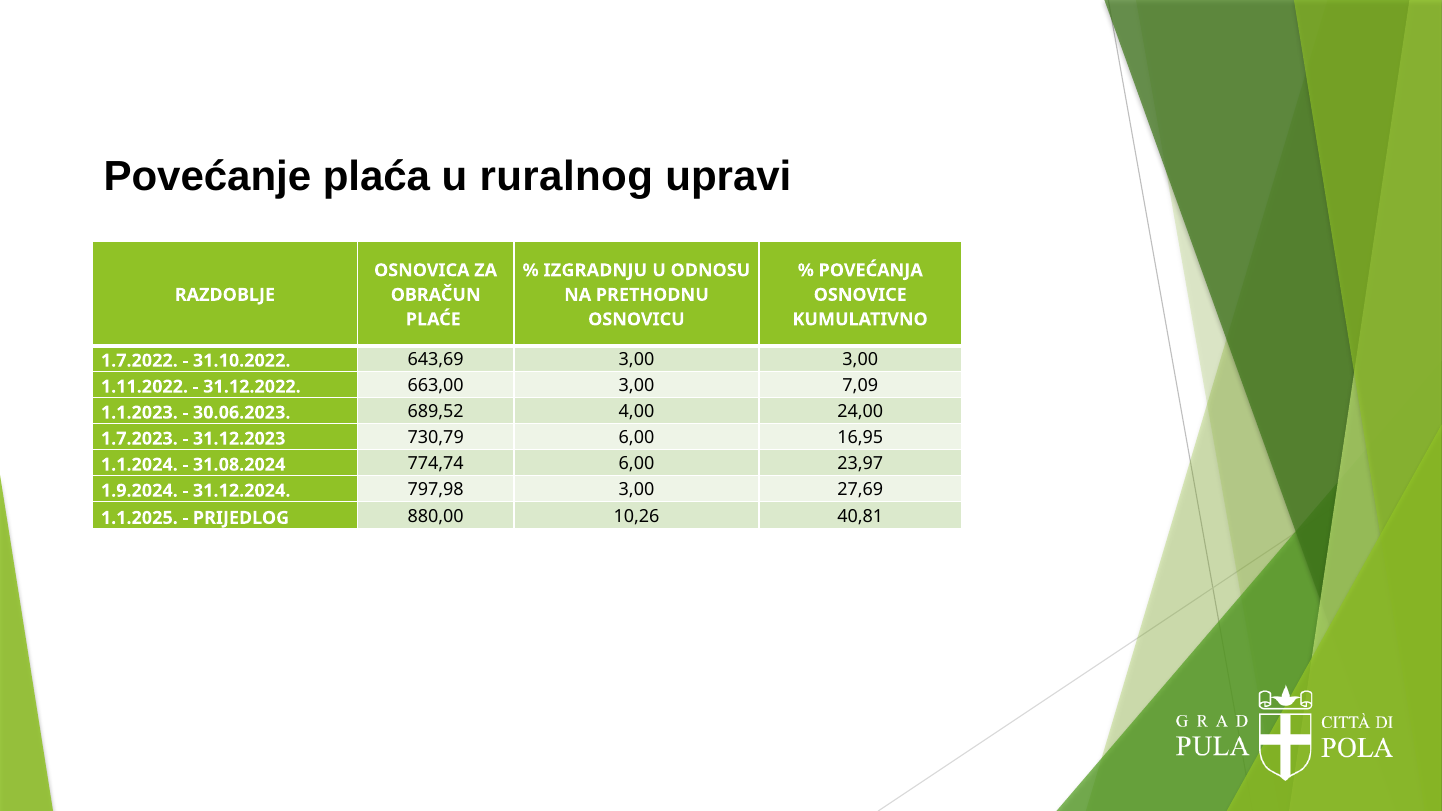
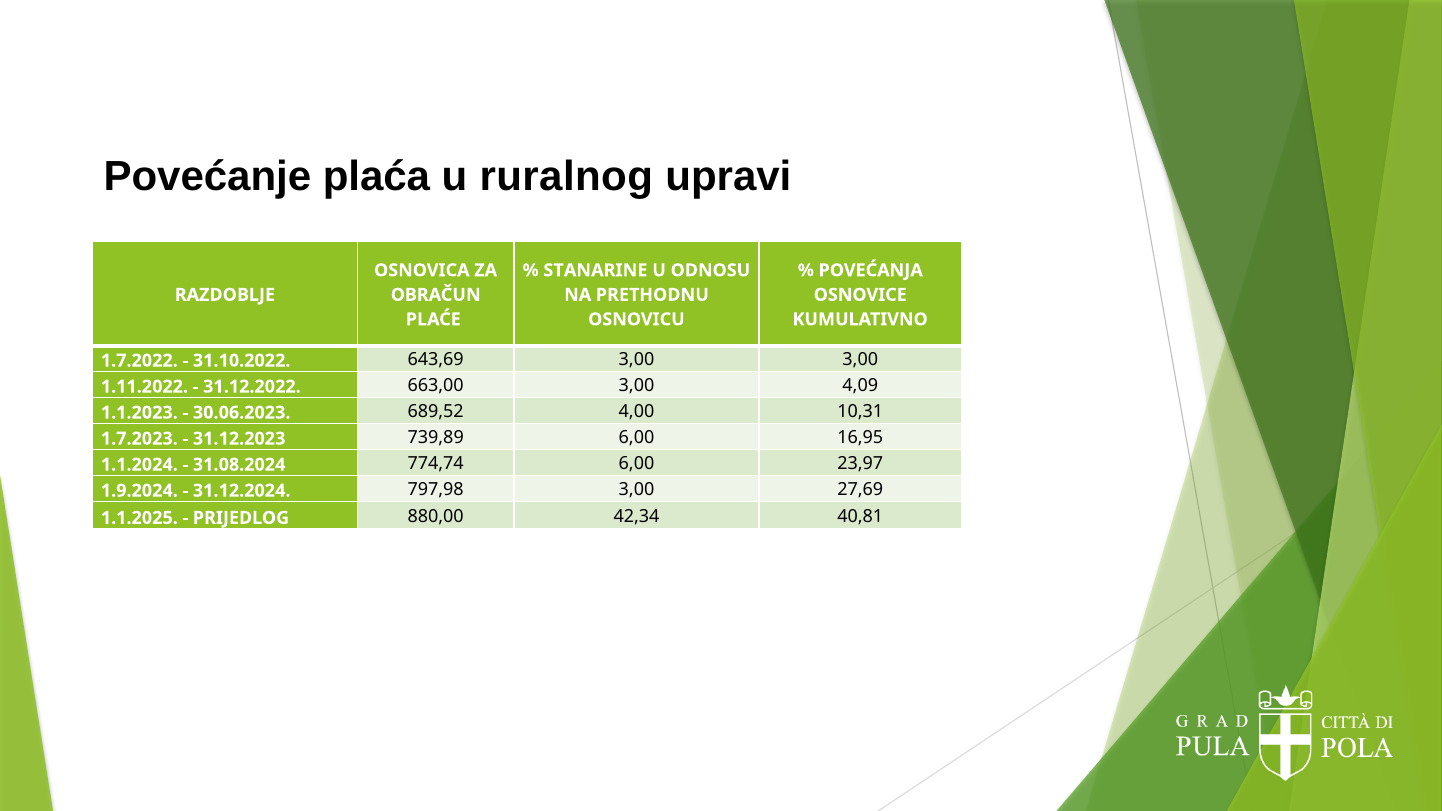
IZGRADNJU: IZGRADNJU -> STANARINE
7,09: 7,09 -> 4,09
24,00: 24,00 -> 10,31
730,79: 730,79 -> 739,89
10,26: 10,26 -> 42,34
